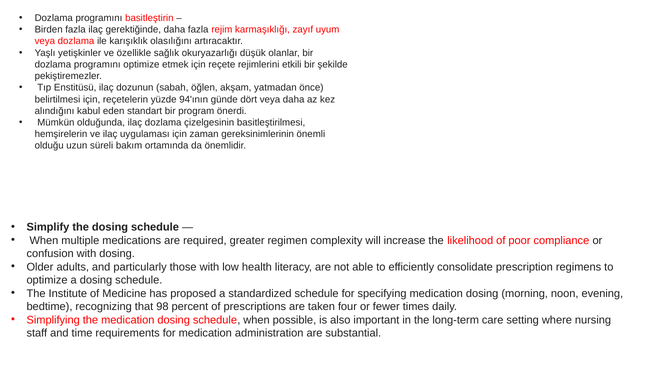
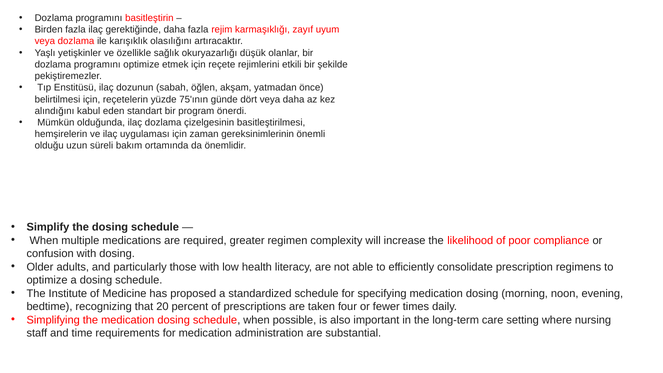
94'ının: 94'ının -> 75'ının
98: 98 -> 20
